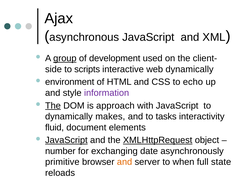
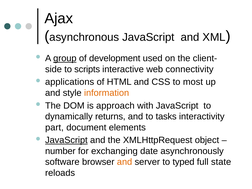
web dynamically: dynamically -> connectivity
environment: environment -> applications
echo: echo -> most
information colour: purple -> orange
The at (53, 106) underline: present -> none
makes: makes -> returns
fluid: fluid -> part
XMLHttpRequest underline: present -> none
primitive: primitive -> software
when: when -> typed
